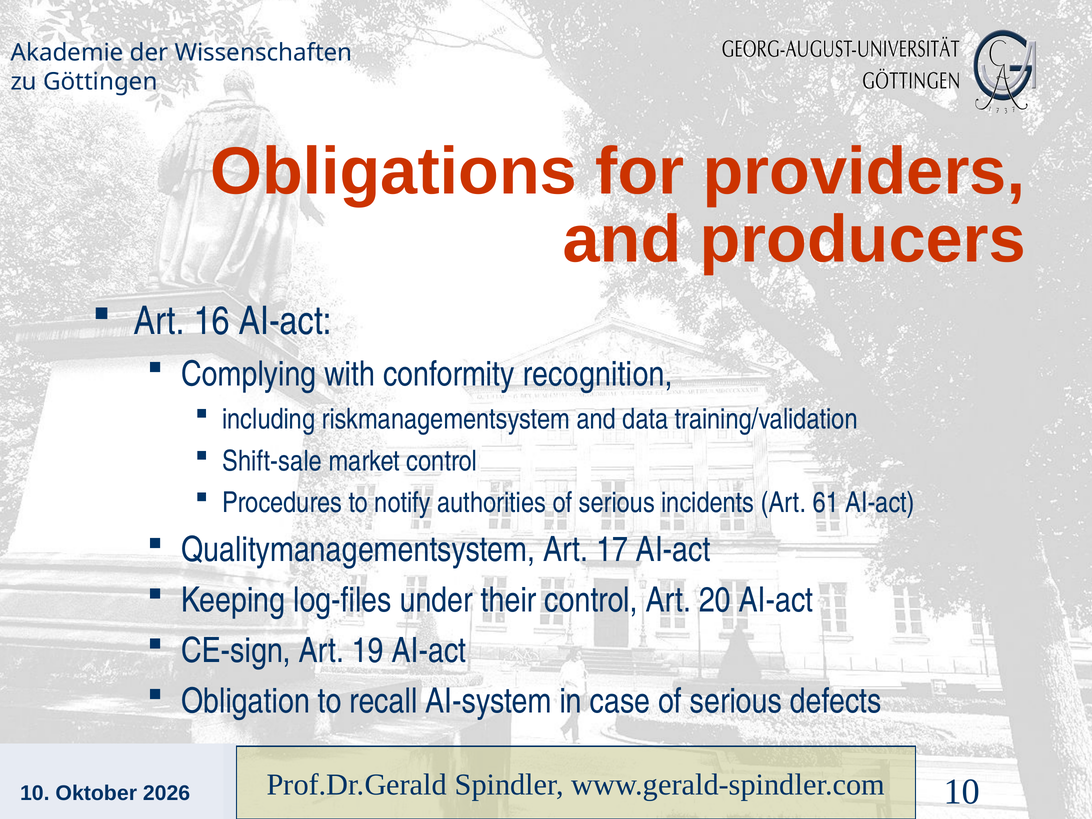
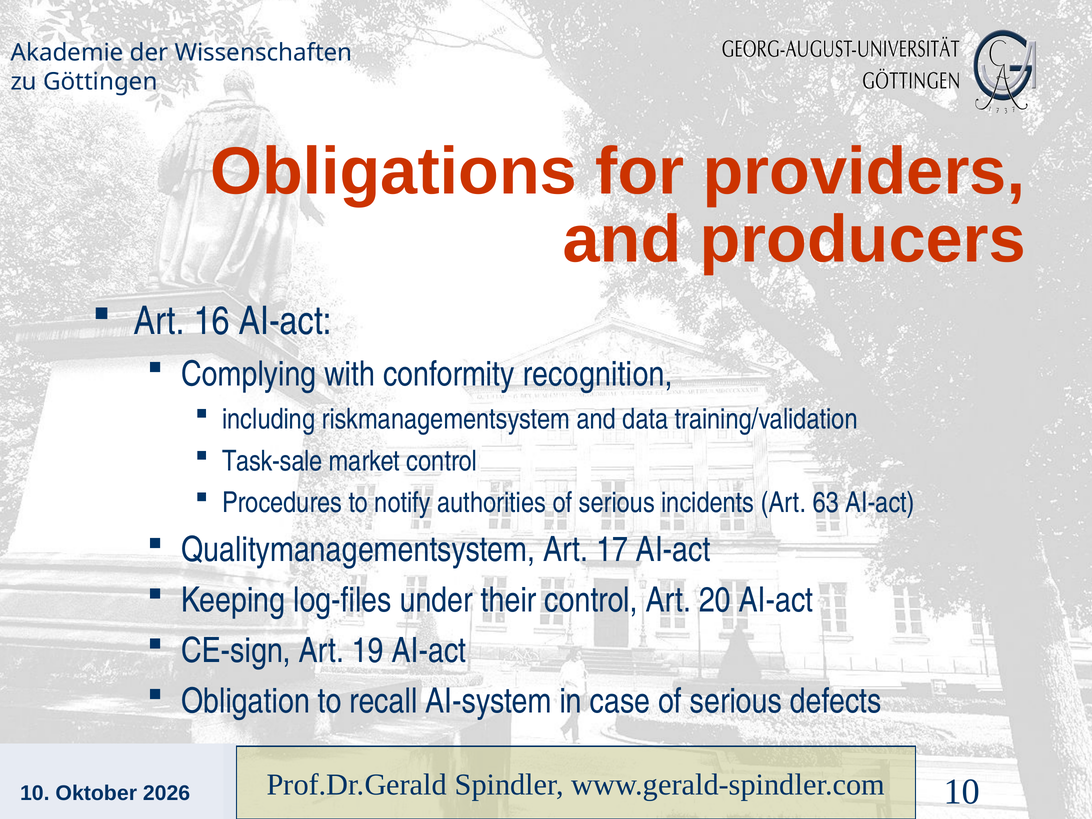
Shift-sale: Shift-sale -> Task-sale
61: 61 -> 63
